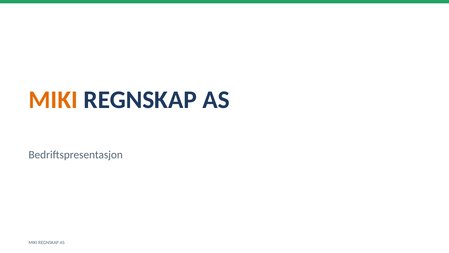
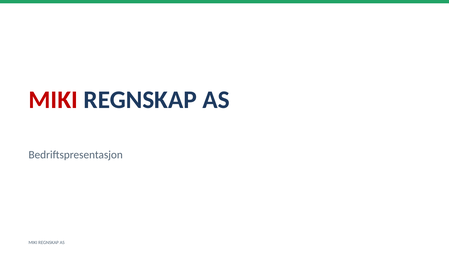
MIKI at (53, 100) colour: orange -> red
